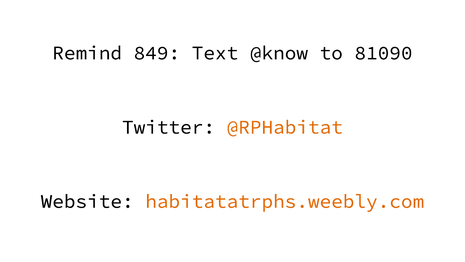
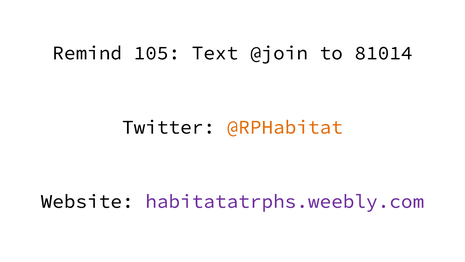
849: 849 -> 105
@know: @know -> @join
81090: 81090 -> 81014
habitatatrphs.weebly.com colour: orange -> purple
